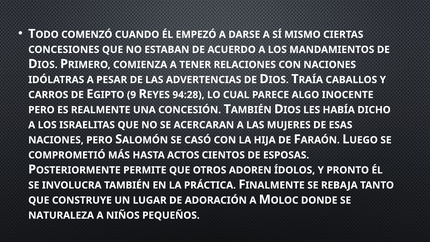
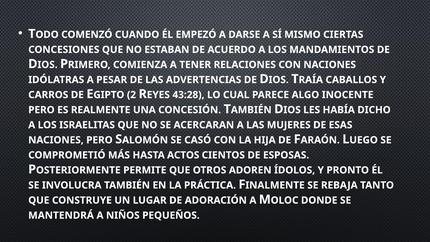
9: 9 -> 2
94:28: 94:28 -> 43:28
NATURALEZA: NATURALEZA -> MANTENDRÁ
